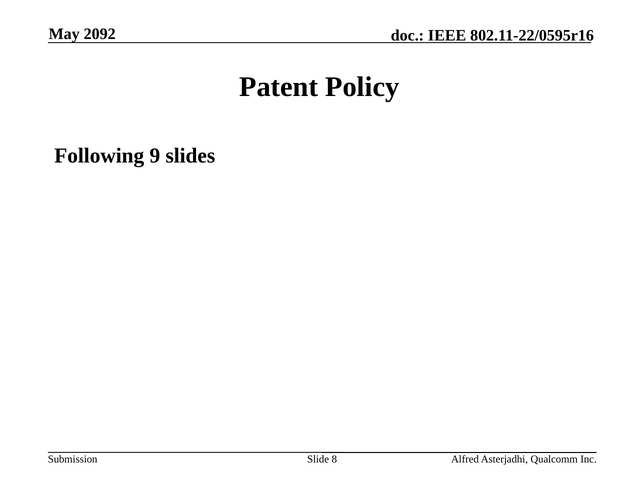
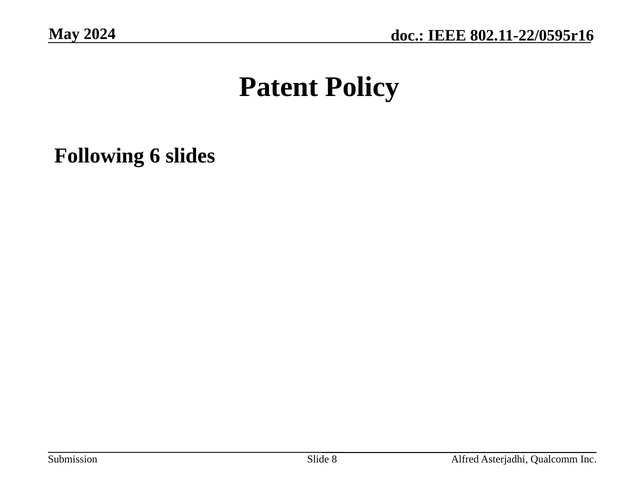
2092: 2092 -> 2024
9: 9 -> 6
